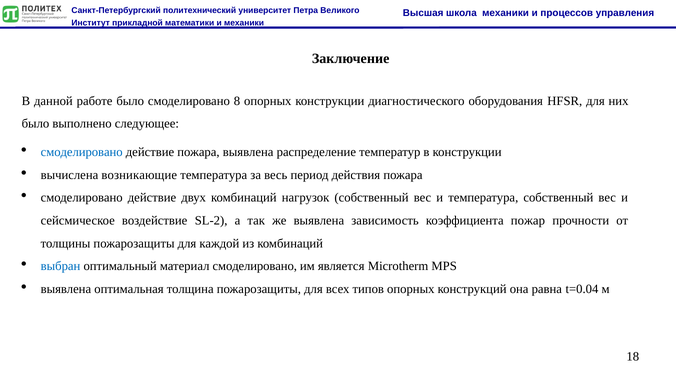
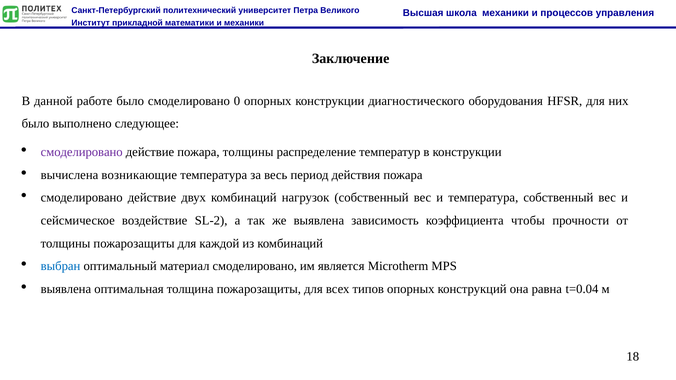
8: 8 -> 0
смоделировано at (82, 152) colour: blue -> purple
пожара выявлена: выявлена -> толщины
пожар: пожар -> чтобы
